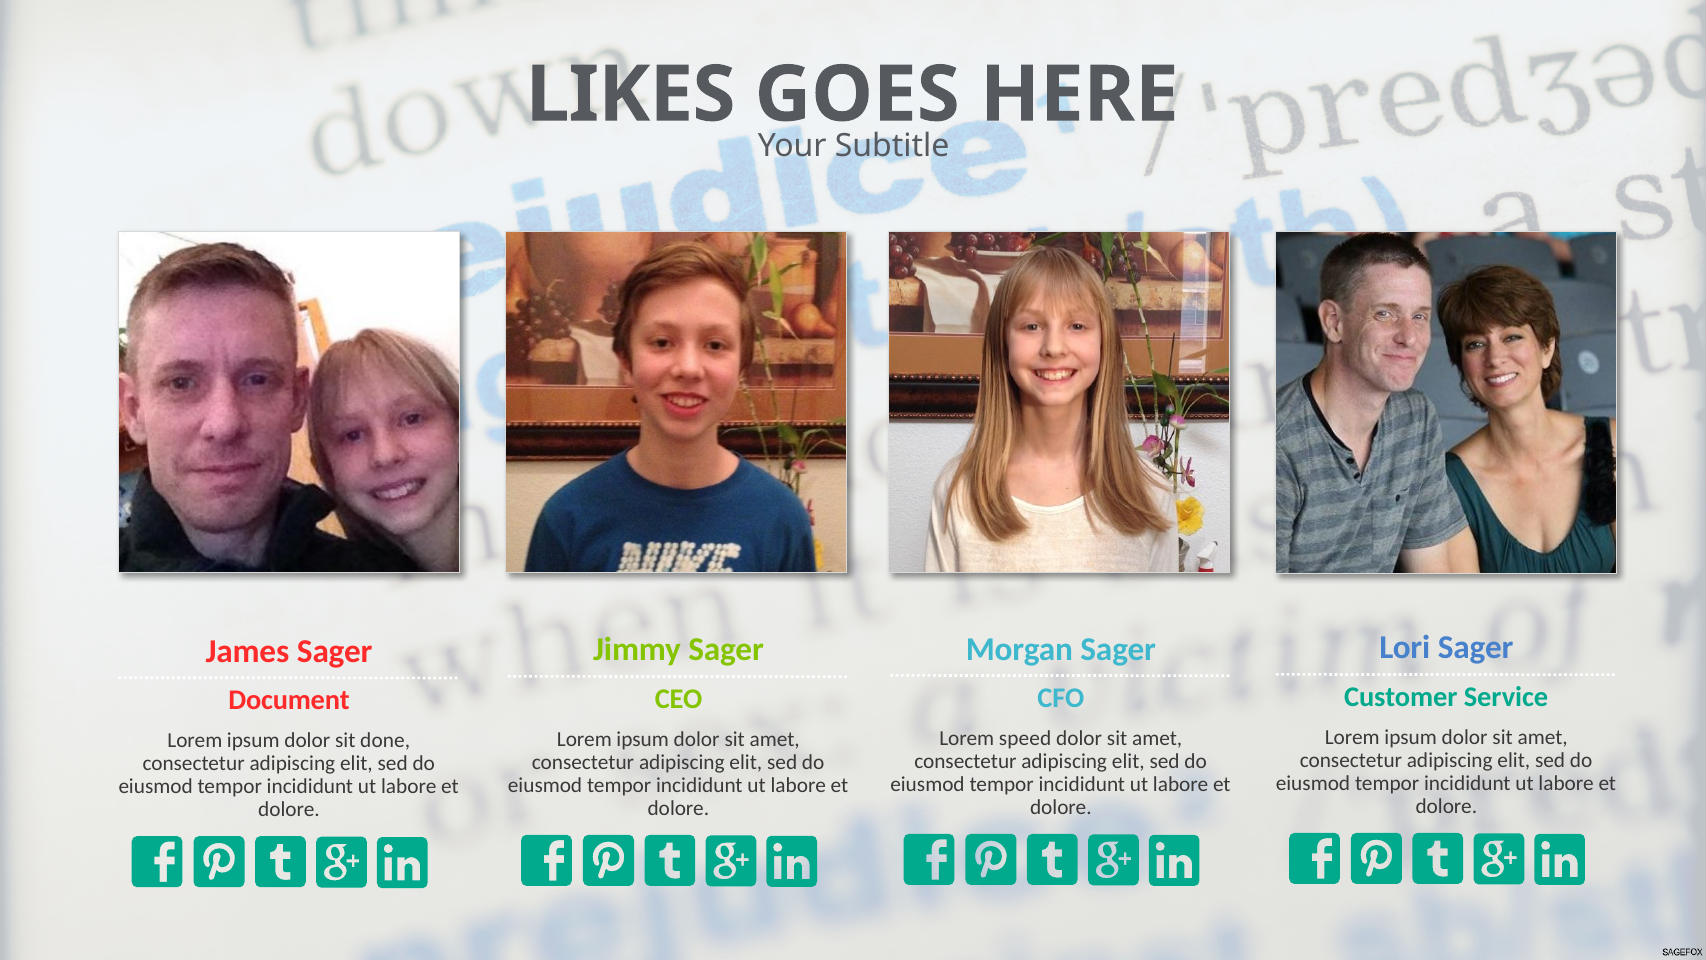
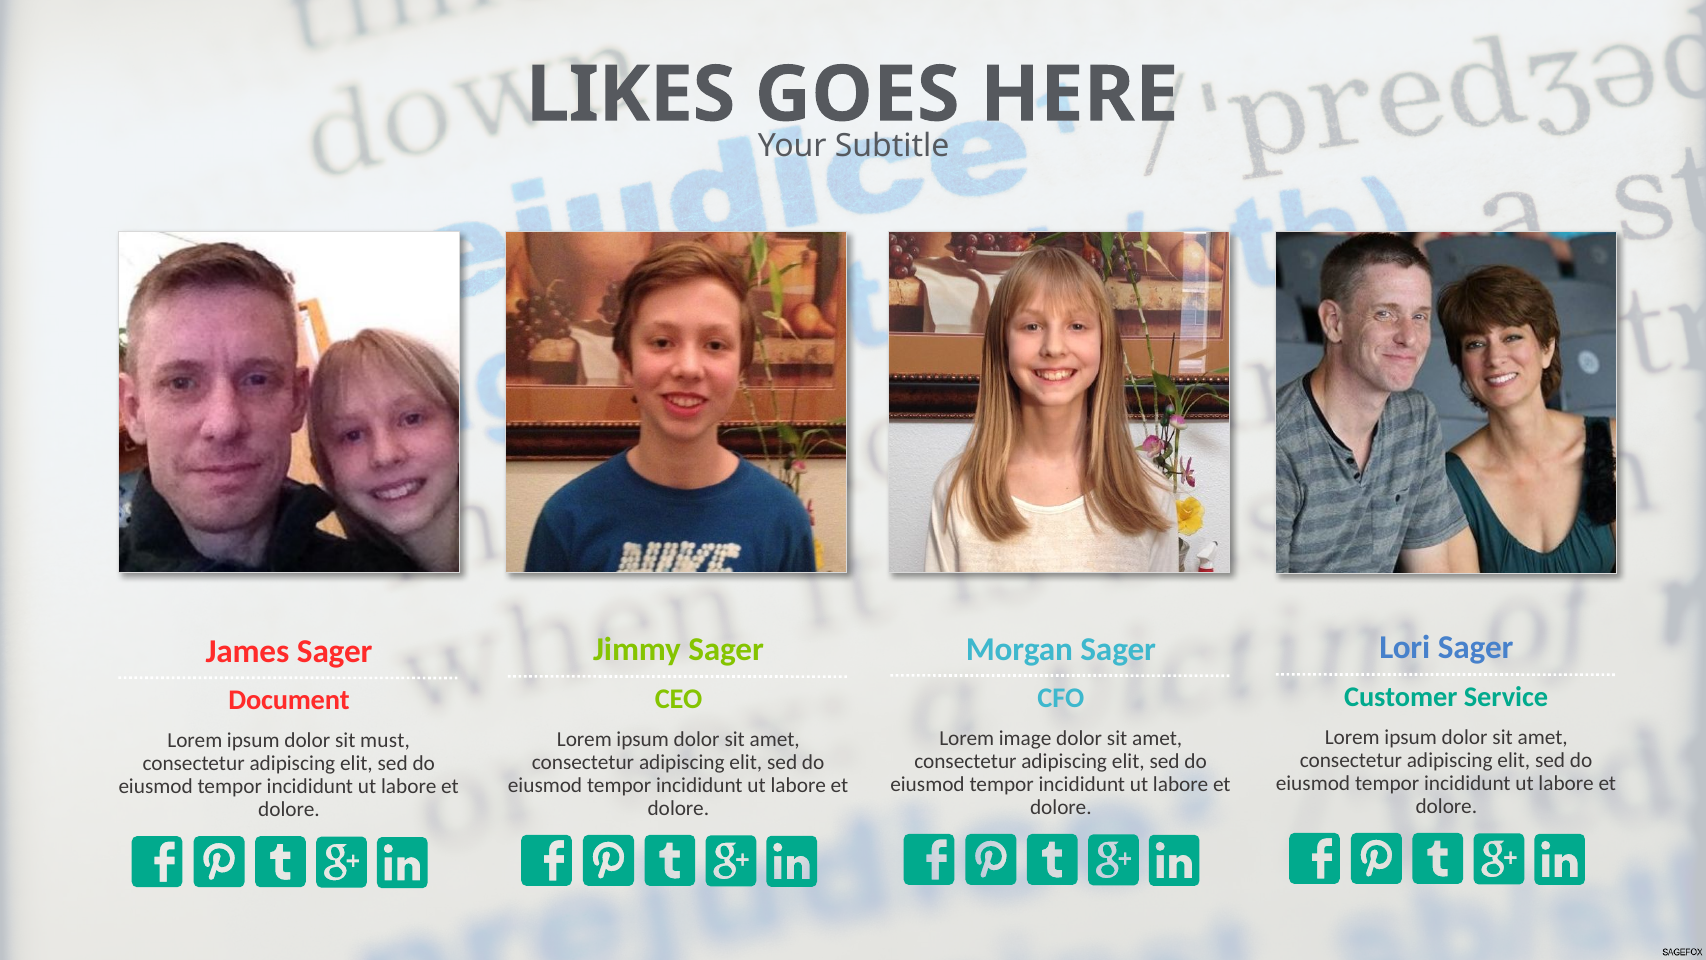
speed: speed -> image
done: done -> must
